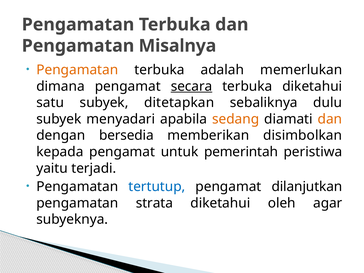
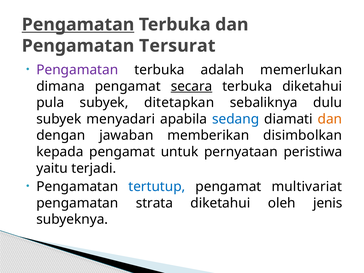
Pengamatan at (78, 25) underline: none -> present
Misalnya: Misalnya -> Tersurat
Pengamatan at (77, 70) colour: orange -> purple
satu: satu -> pula
sedang colour: orange -> blue
bersedia: bersedia -> jawaban
pemerintah: pemerintah -> pernyataan
dilanjutkan: dilanjutkan -> multivariat
agar: agar -> jenis
